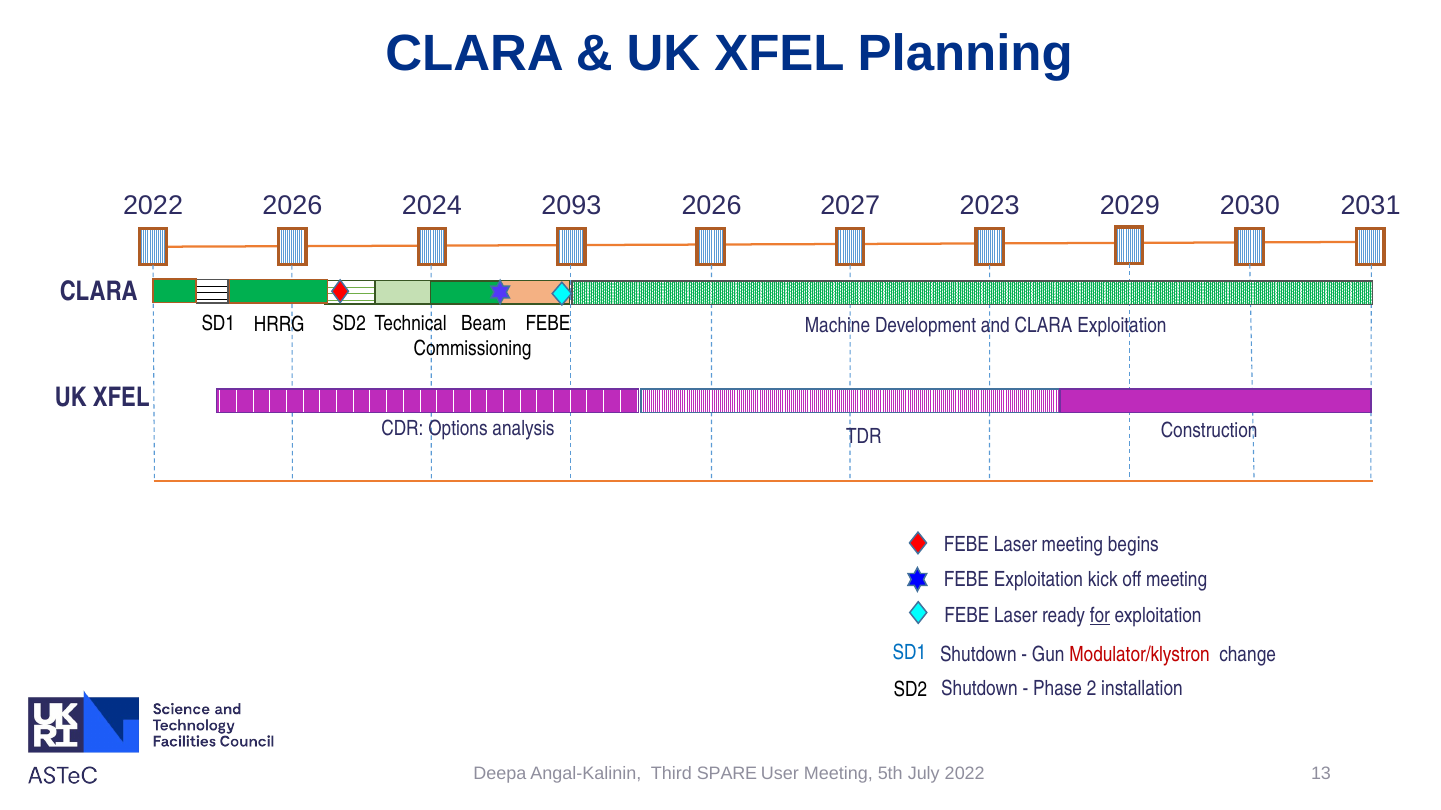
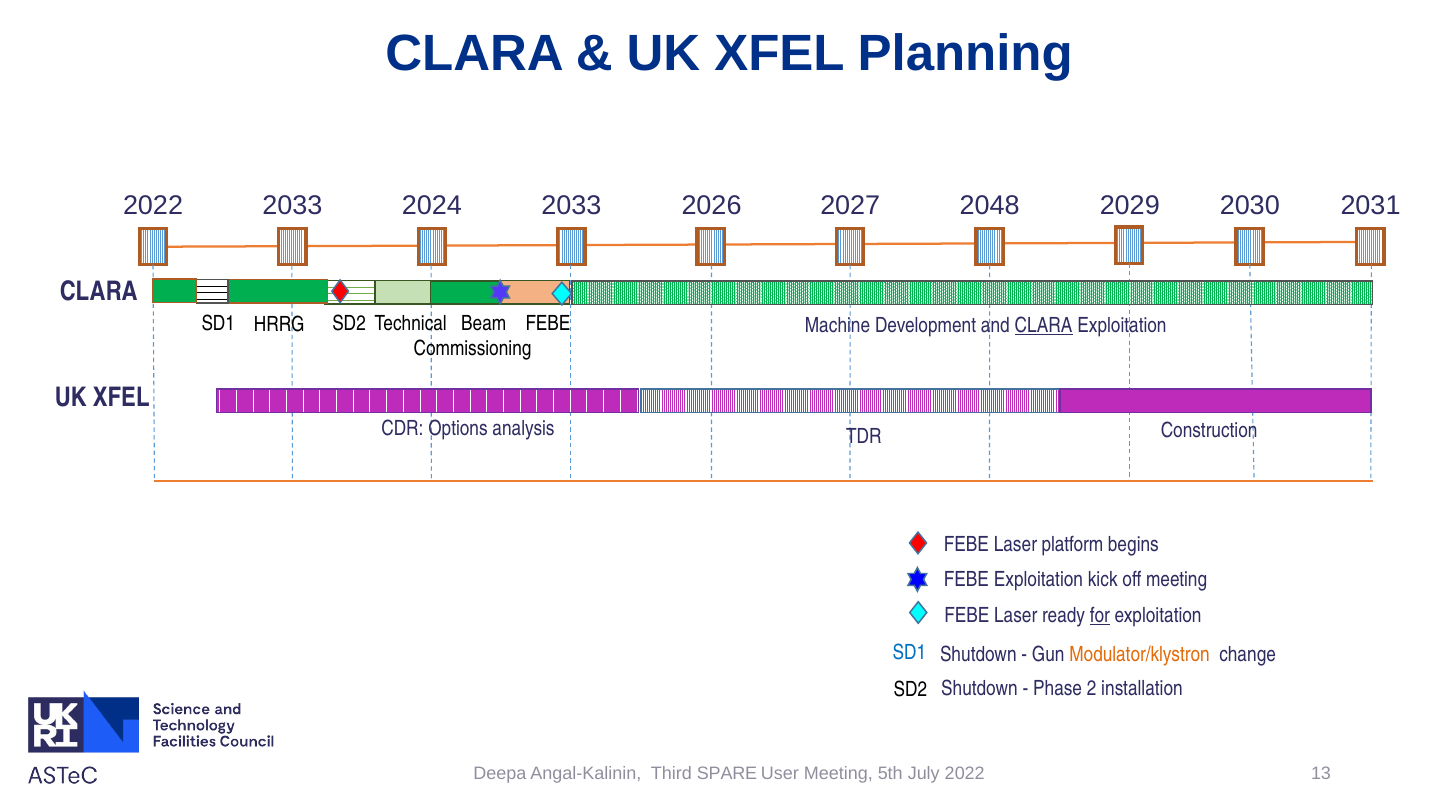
2022 2026: 2026 -> 2033
2024 2093: 2093 -> 2033
2023: 2023 -> 2048
CLARA at (1043, 325) underline: none -> present
Laser meeting: meeting -> platform
Modulator/klystron colour: red -> orange
